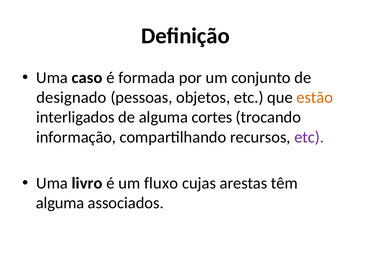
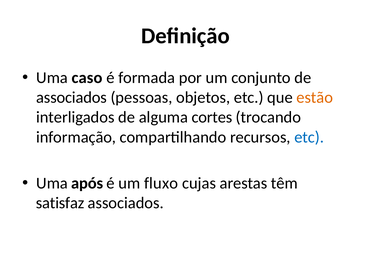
designado at (71, 98): designado -> associados
etc at (309, 137) colour: purple -> blue
livro: livro -> após
alguma at (60, 203): alguma -> satisfaz
